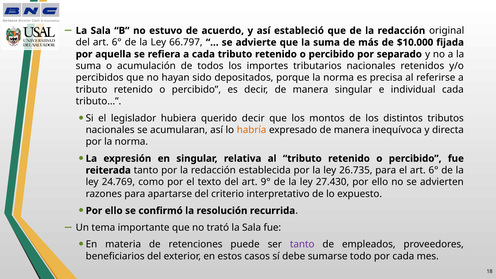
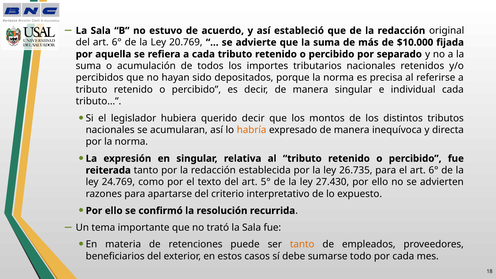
66.797: 66.797 -> 20.769
9°: 9° -> 5°
tanto at (302, 244) colour: purple -> orange
